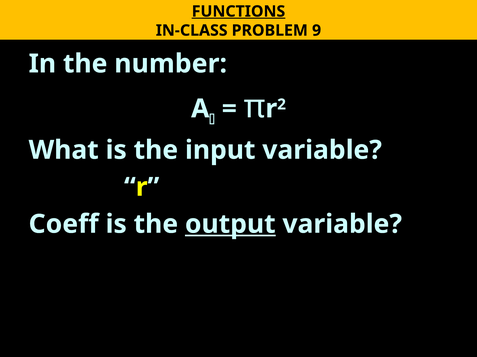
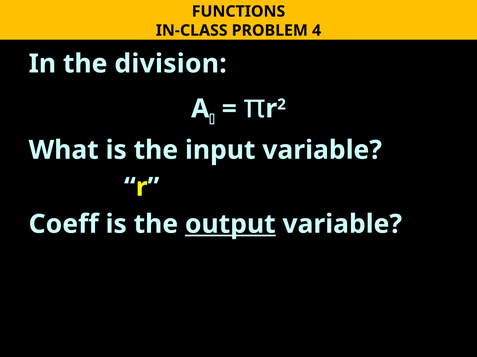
FUNCTIONS underline: present -> none
9: 9 -> 4
number: number -> division
